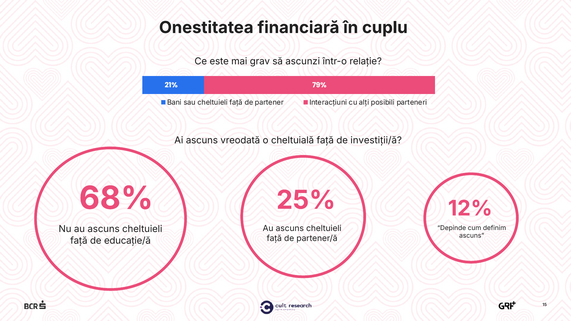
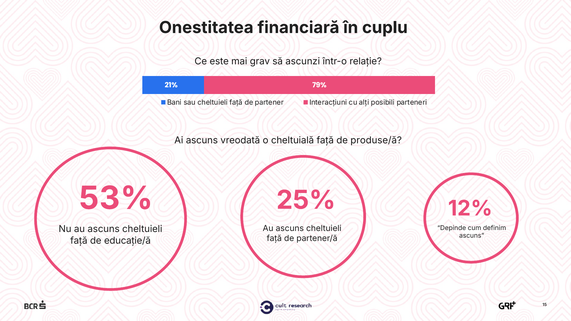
investiții/ă: investiții/ă -> produse/ă
68%: 68% -> 53%
